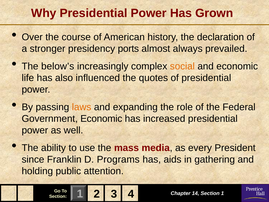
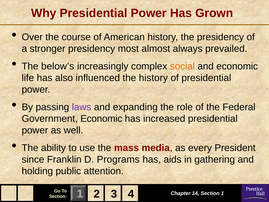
the declaration: declaration -> presidency
ports: ports -> most
the quotes: quotes -> history
laws colour: orange -> purple
